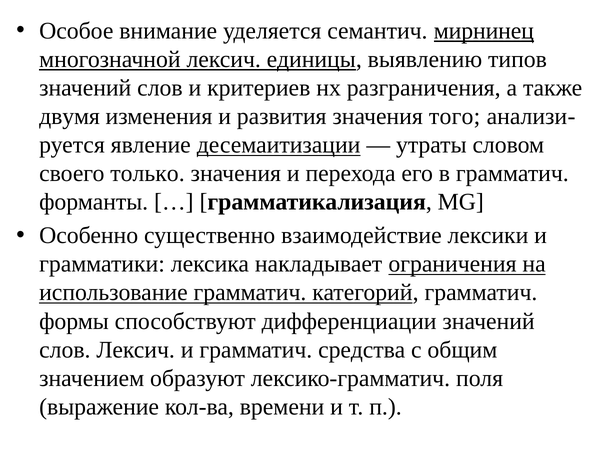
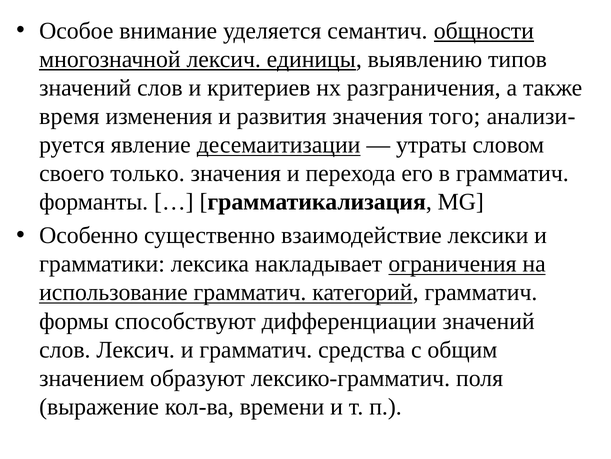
мирнинец: мирнинец -> общности
двумя: двумя -> время
